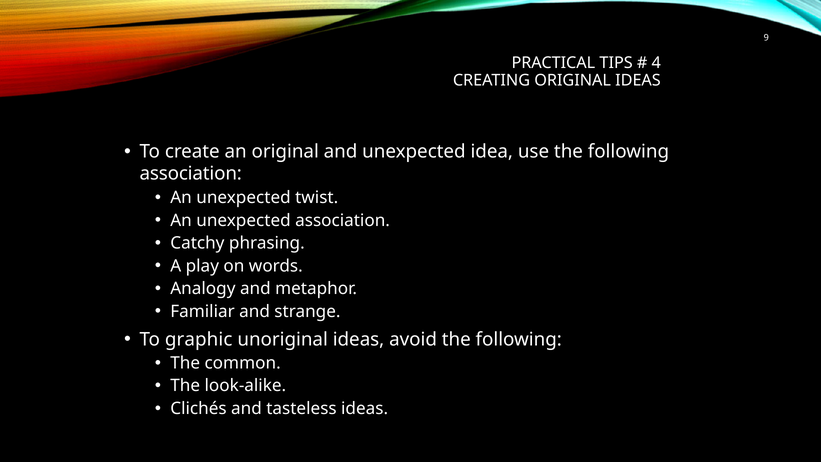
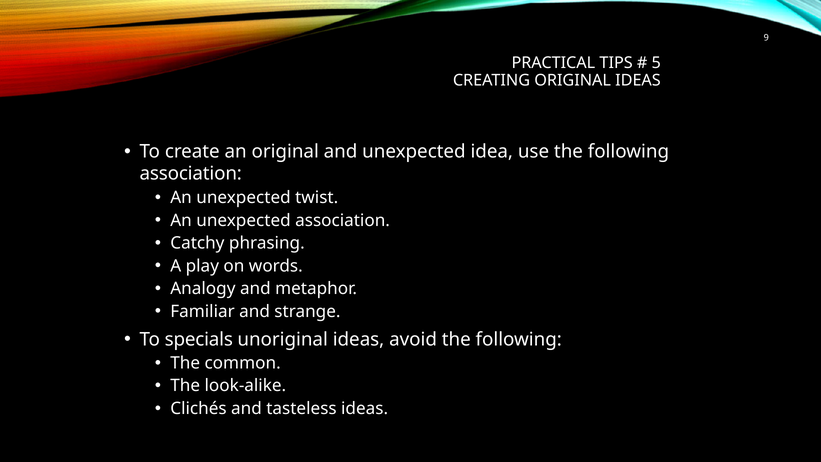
4: 4 -> 5
graphic: graphic -> specials
